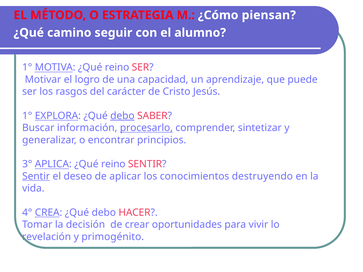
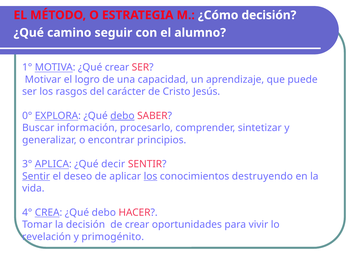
¿Cómo piensan: piensan -> decisión
MOTIVA ¿Qué reino: reino -> crear
1° at (27, 116): 1° -> 0°
procesarlo underline: present -> none
APLICA ¿Qué reino: reino -> decir
los at (151, 176) underline: none -> present
